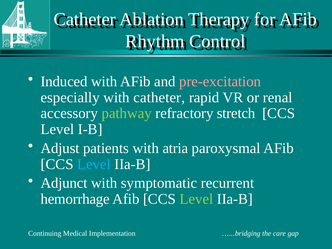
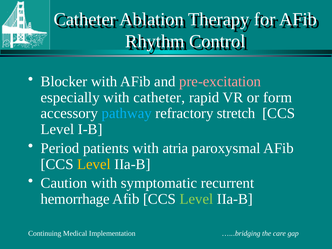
Induced: Induced -> Blocker
renal: renal -> form
pathway colour: light green -> light blue
Adjust: Adjust -> Period
Level at (94, 164) colour: light blue -> yellow
Adjunct: Adjunct -> Caution
